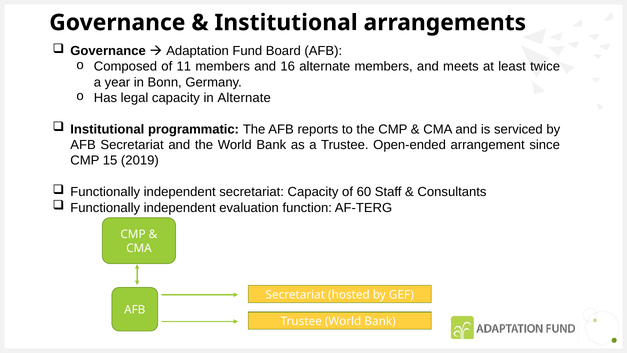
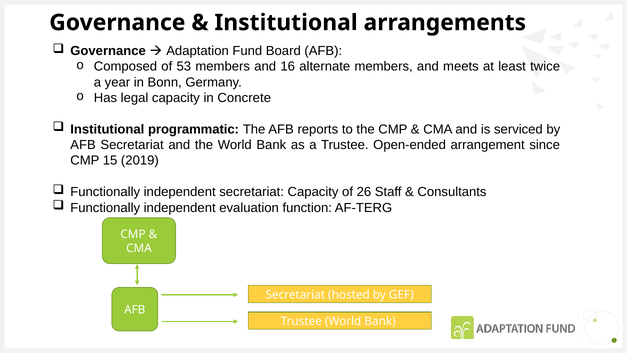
11: 11 -> 53
in Alternate: Alternate -> Concrete
60: 60 -> 26
